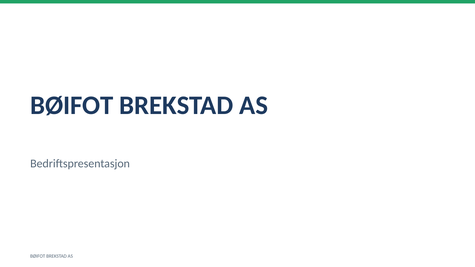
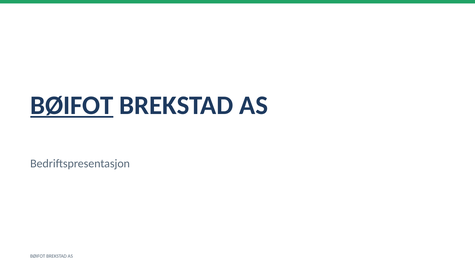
BØIFOT at (72, 105) underline: none -> present
